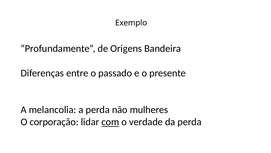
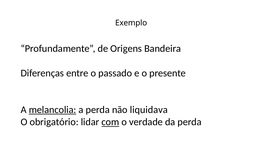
melancolia underline: none -> present
mulheres: mulheres -> liquidava
corporação: corporação -> obrigatório
